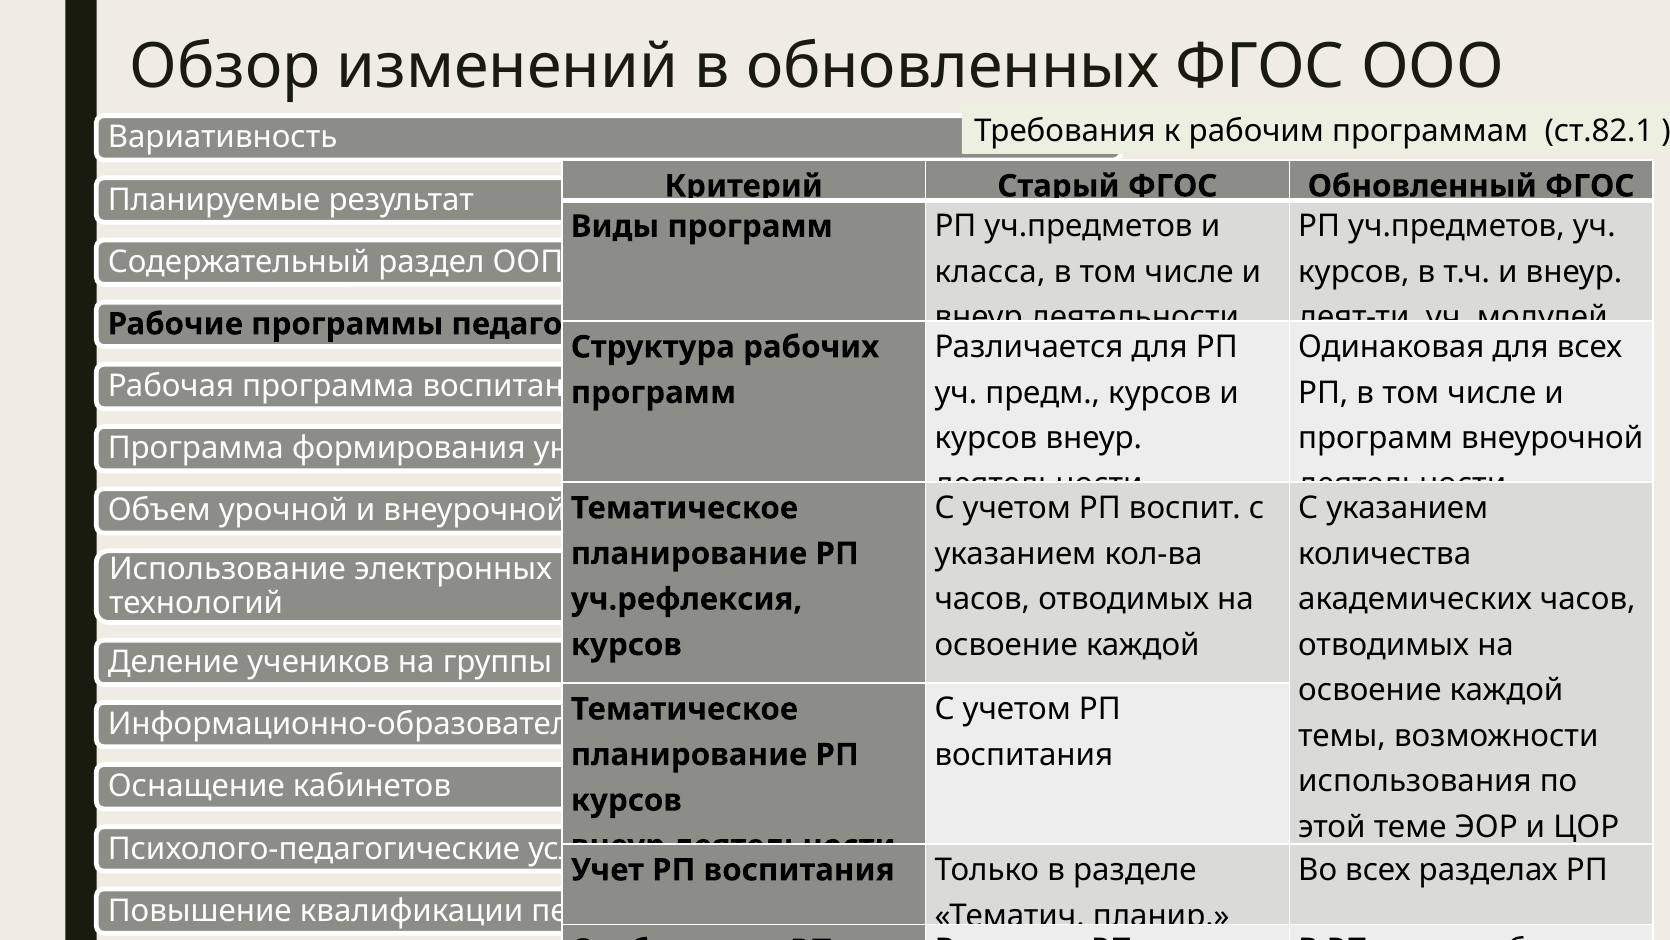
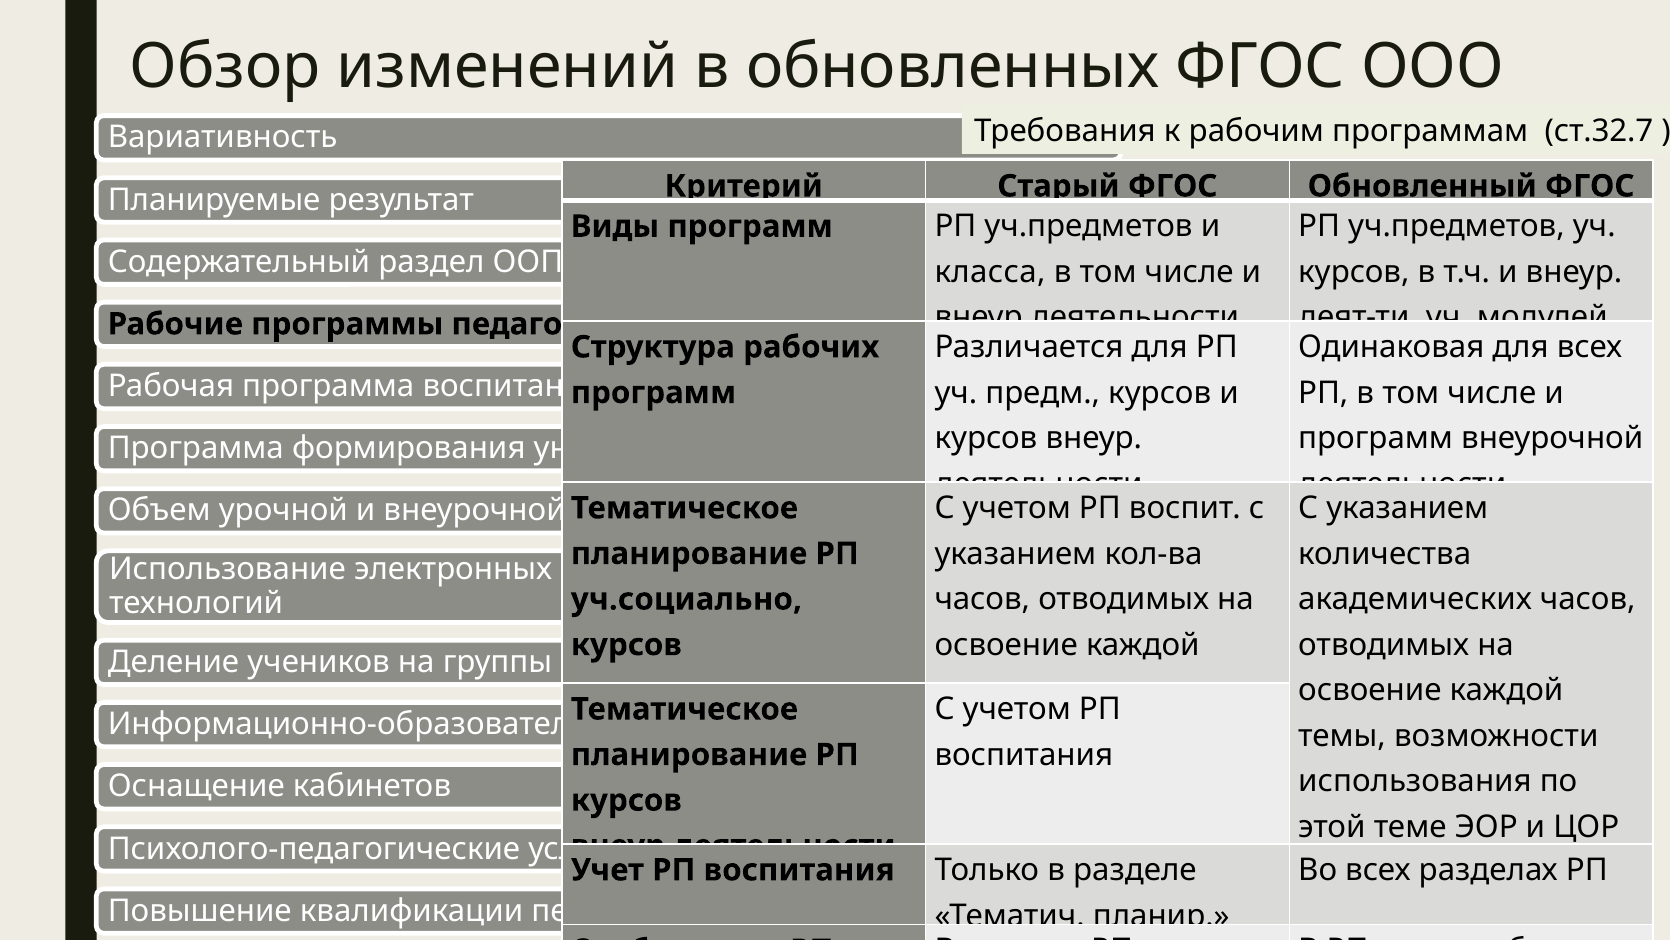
ст.82.1: ст.82.1 -> ст.32.7
уч.рефлексия: уч.рефлексия -> уч.социально
